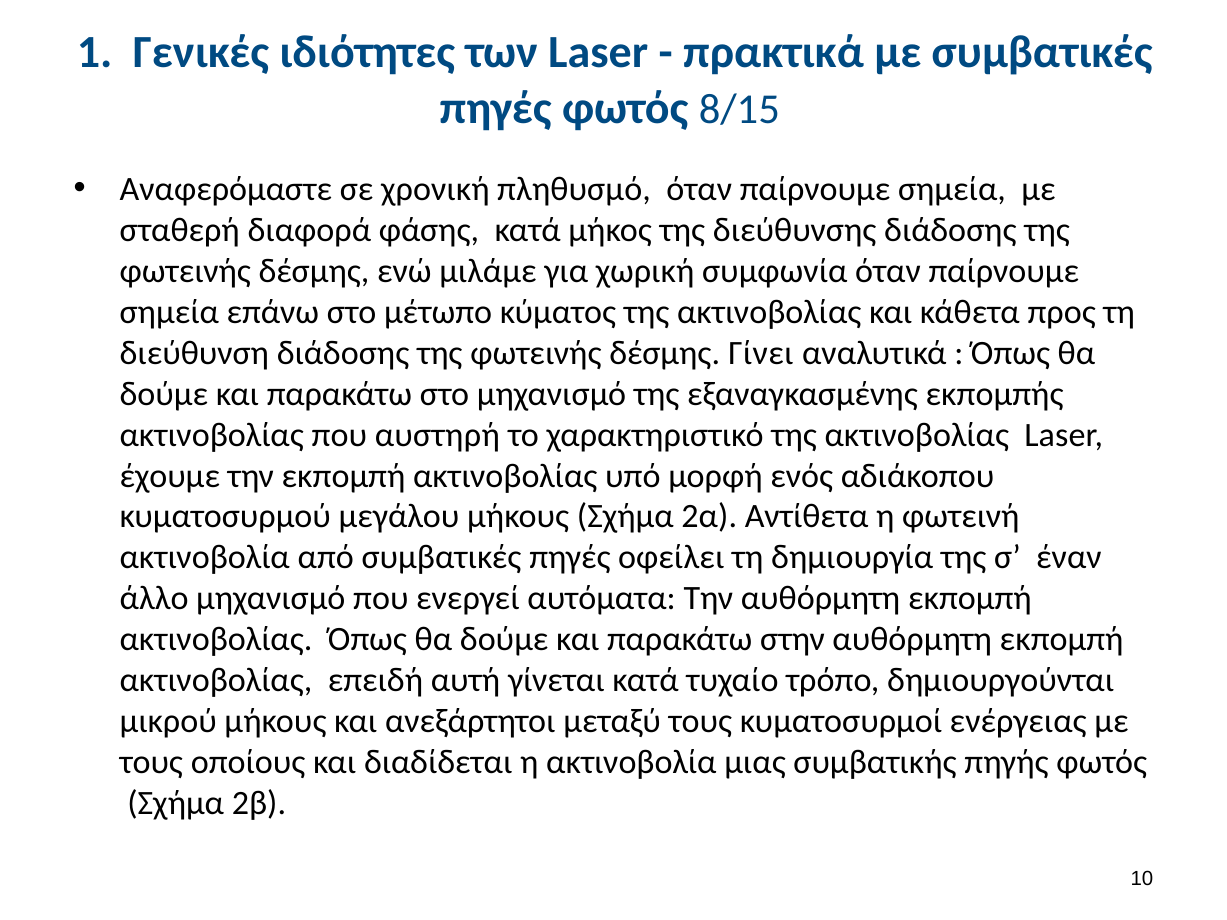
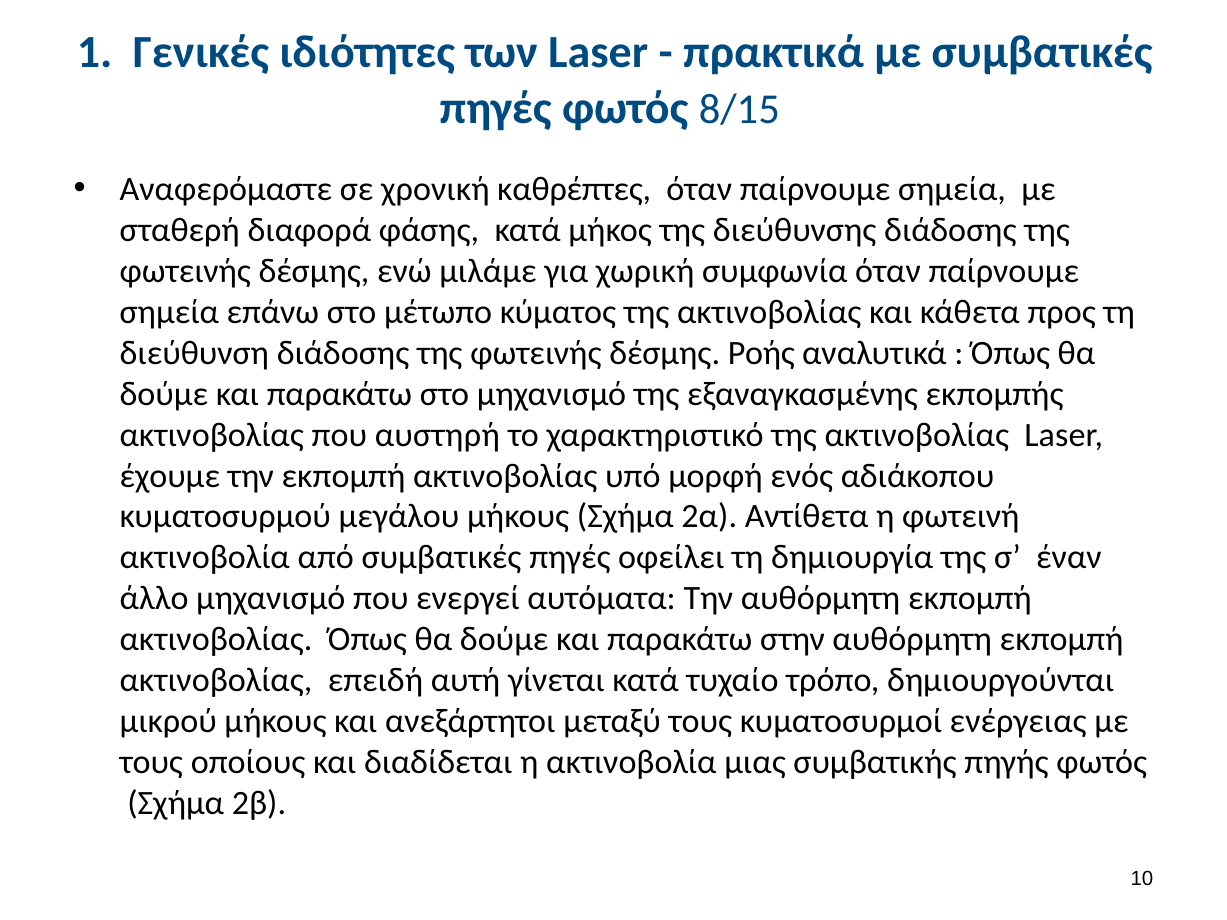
πληθυσμό: πληθυσμό -> καθρέπτες
Γίνει: Γίνει -> Ροής
